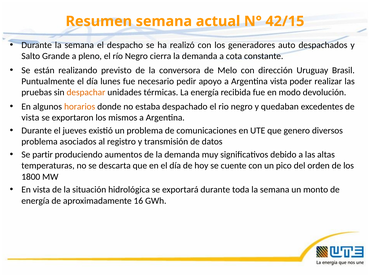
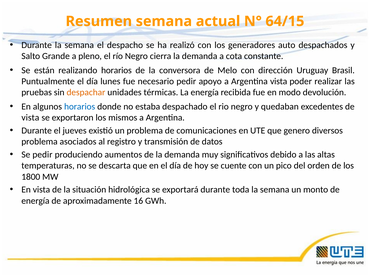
42/15: 42/15 -> 64/15
realizando previsto: previsto -> horarios
horarios at (80, 107) colour: orange -> blue
Se partir: partir -> pedir
